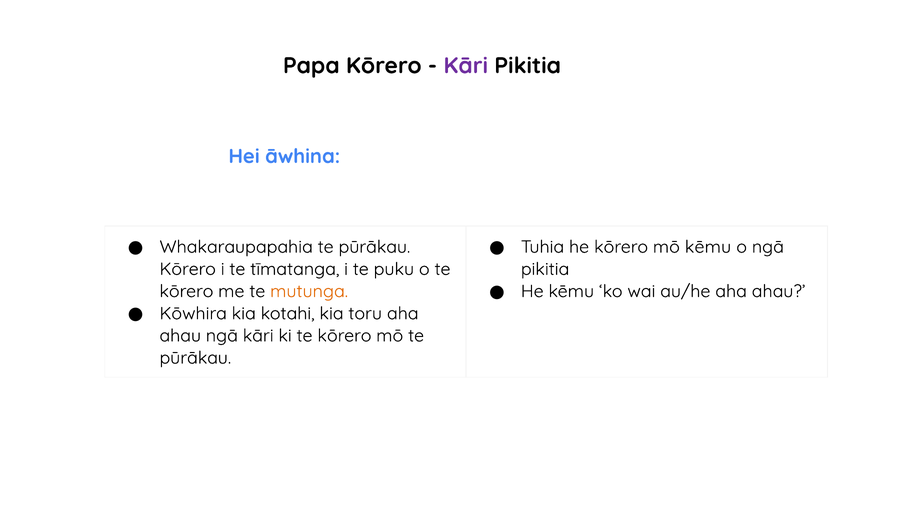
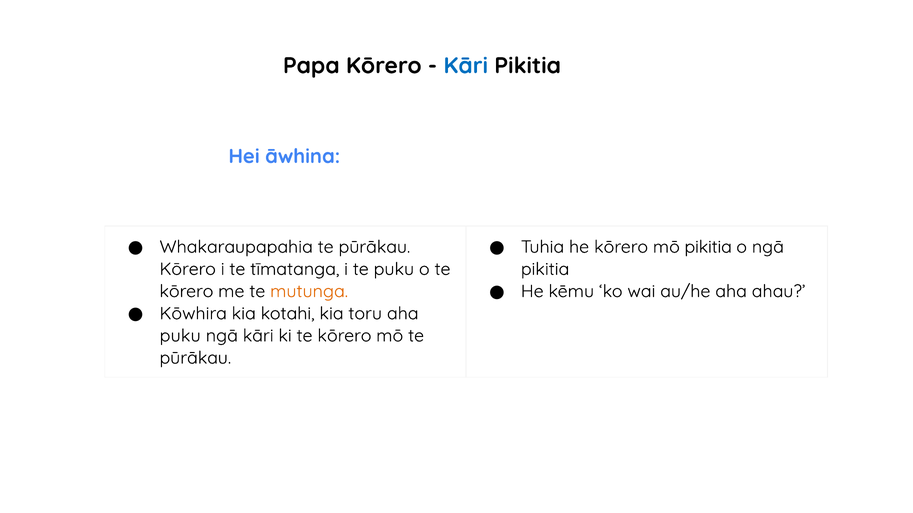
Kāri at (466, 66) colour: purple -> blue
mō kēmu: kēmu -> pikitia
ahau at (180, 336): ahau -> puku
